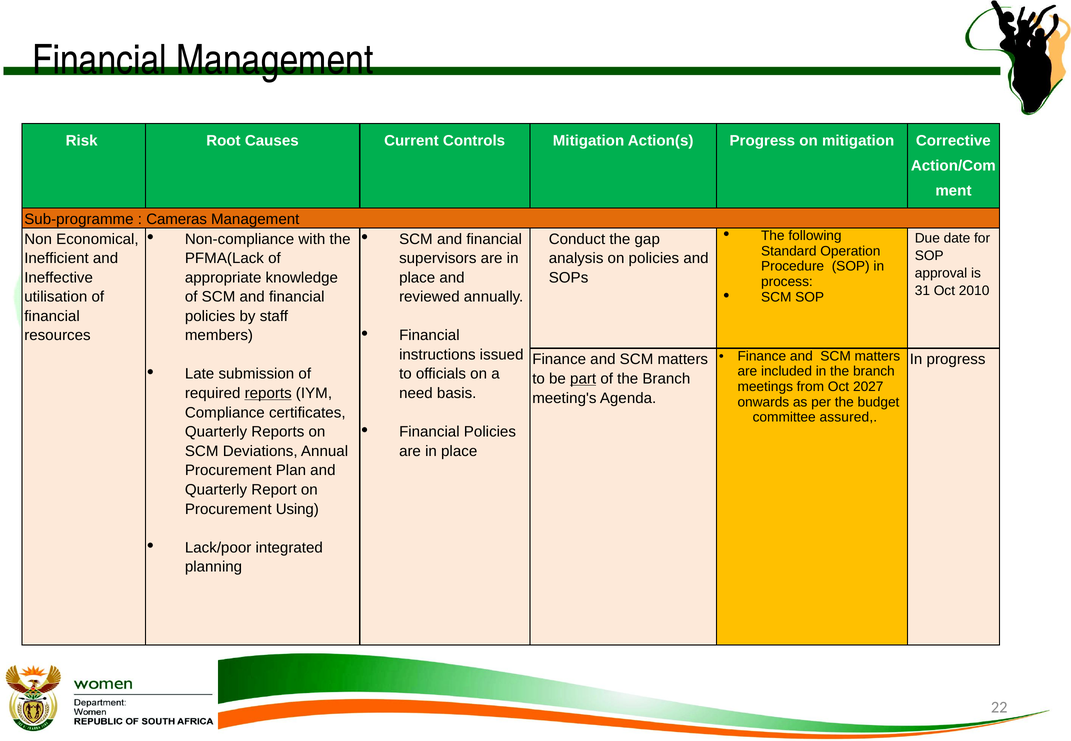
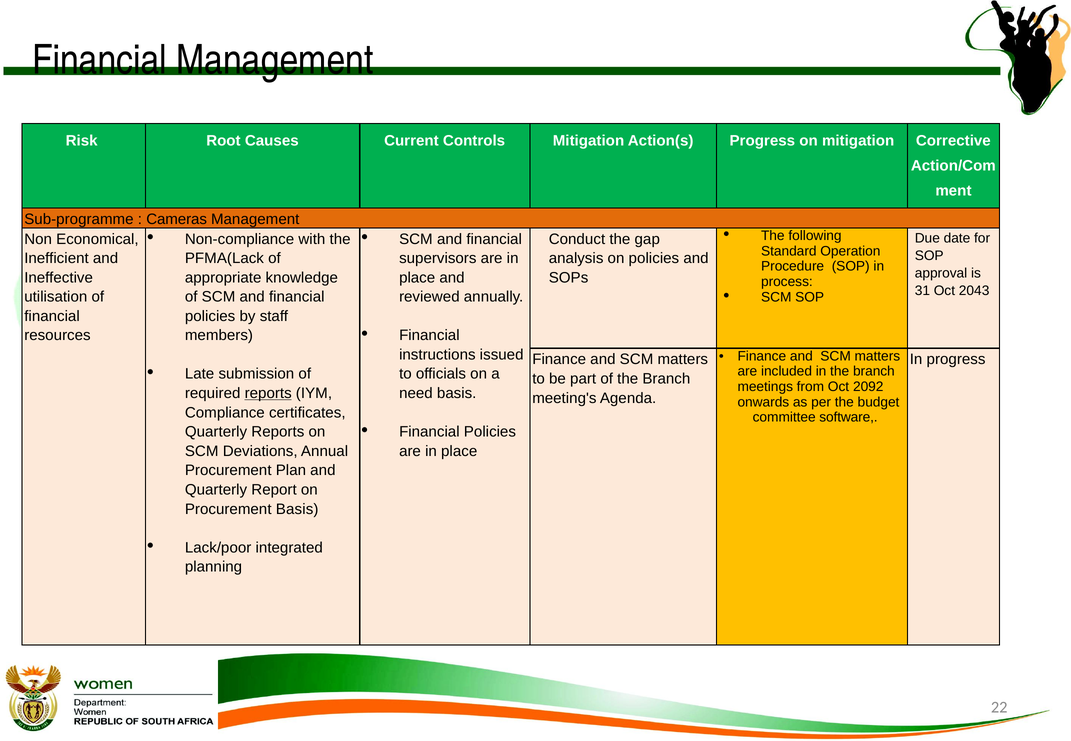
2010: 2010 -> 2043
part underline: present -> none
2027: 2027 -> 2092
assured: assured -> software
Procurement Using: Using -> Basis
